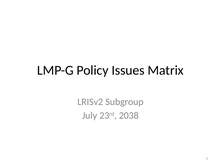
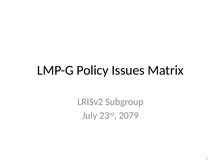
2038: 2038 -> 2079
